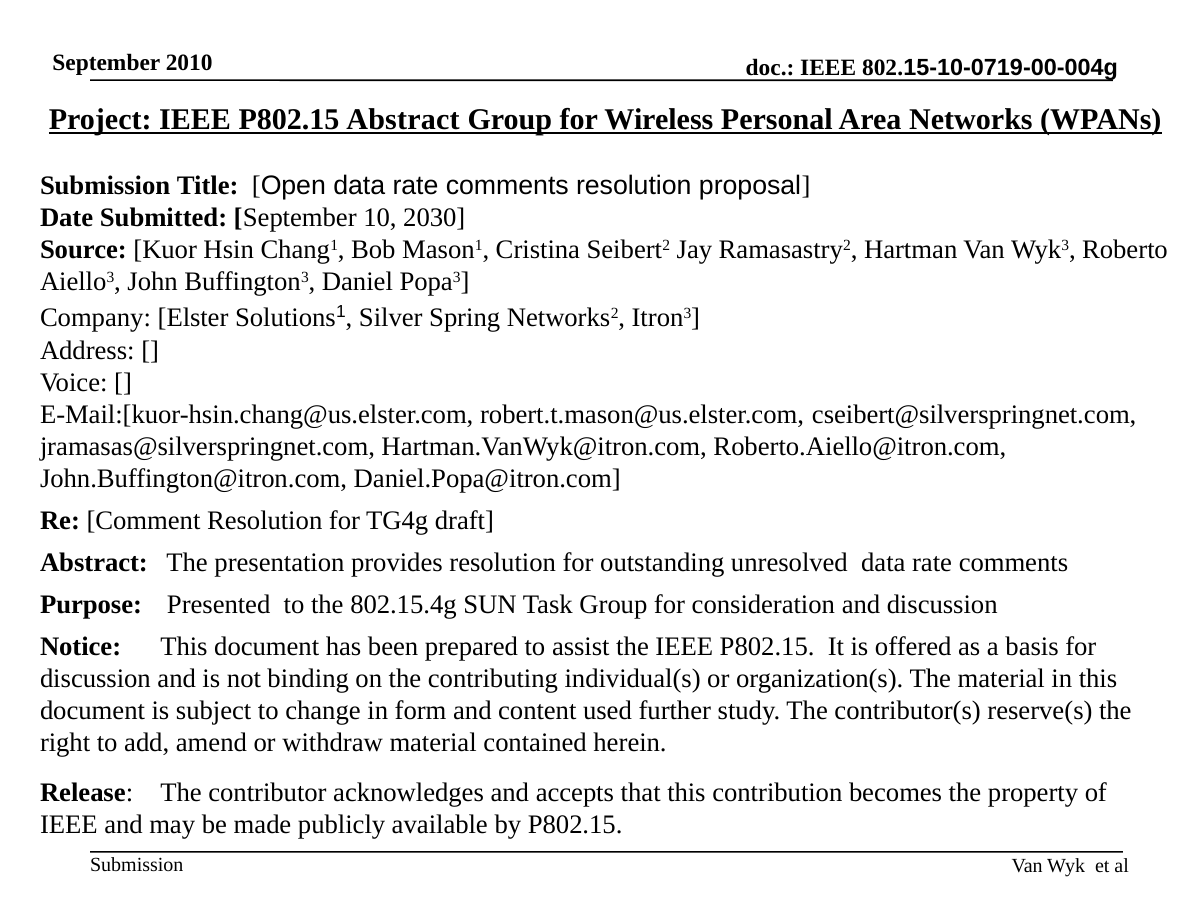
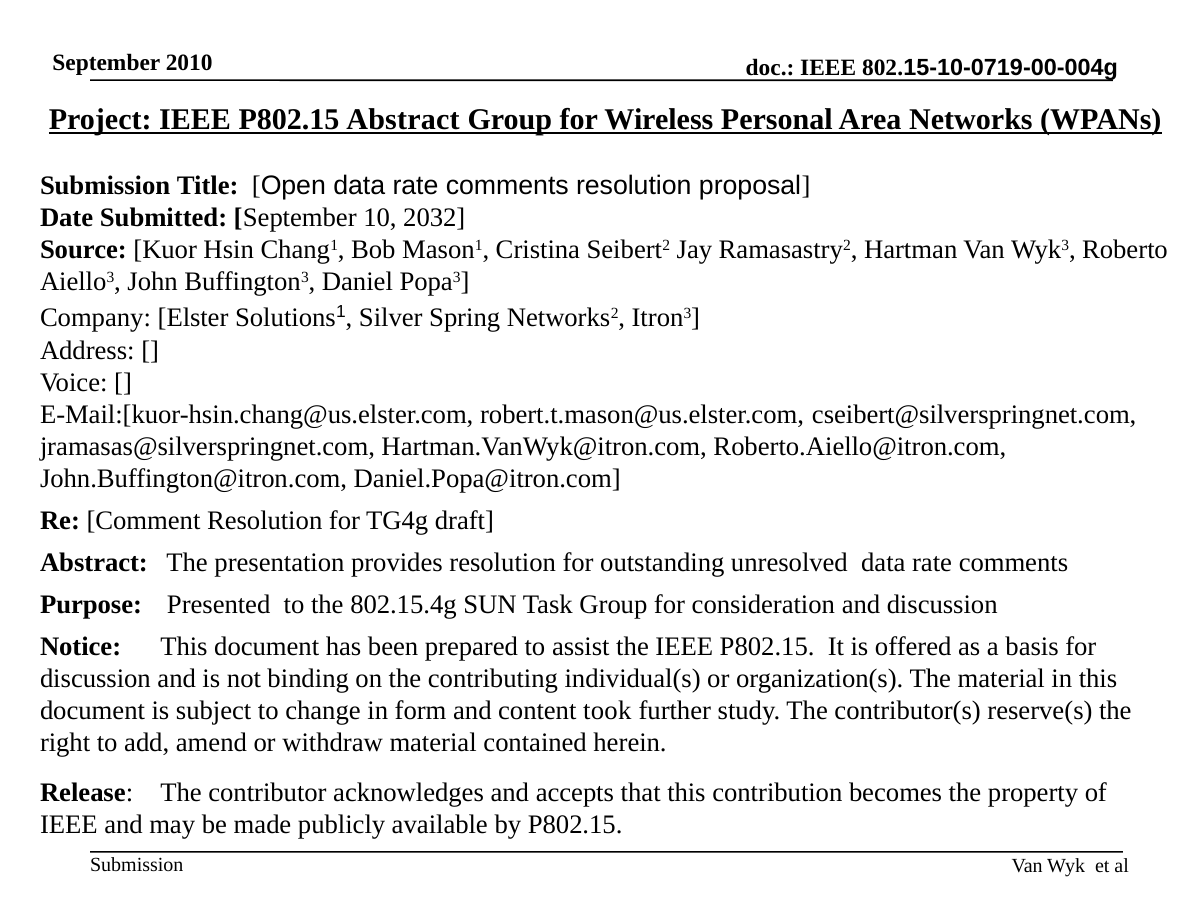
2030: 2030 -> 2032
used: used -> took
